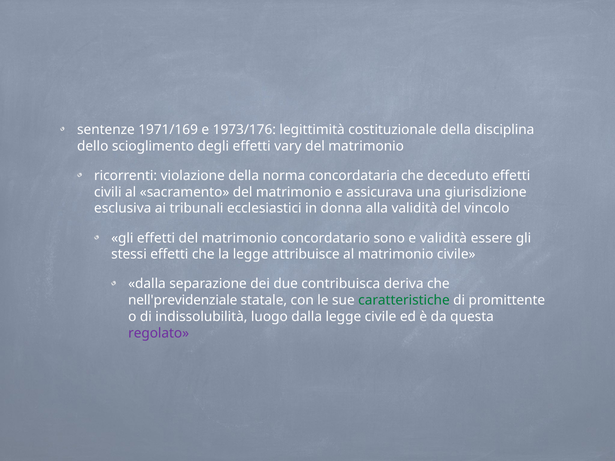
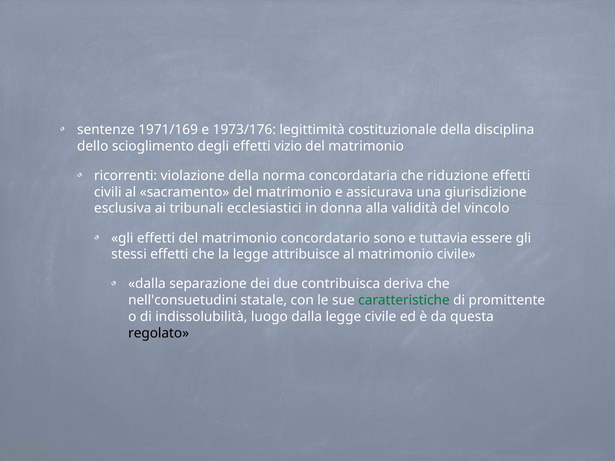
vary: vary -> vizio
deceduto: deceduto -> riduzione
e validità: validità -> tuttavia
nell'previdenziale: nell'previdenziale -> nell'consuetudini
regolato colour: purple -> black
